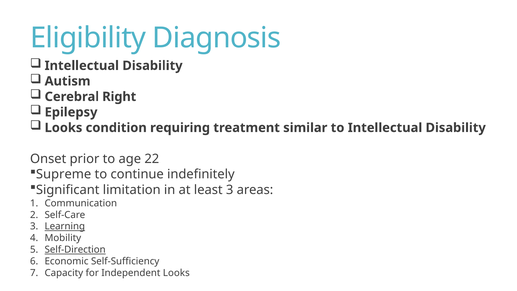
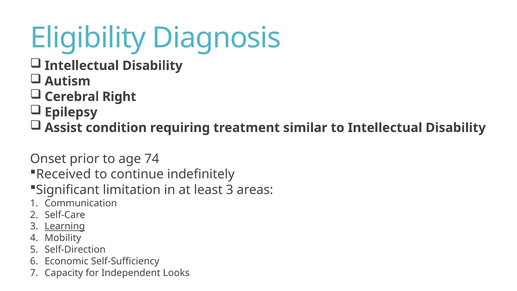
Looks at (63, 128): Looks -> Assist
22: 22 -> 74
Supreme: Supreme -> Received
Self-Direction underline: present -> none
